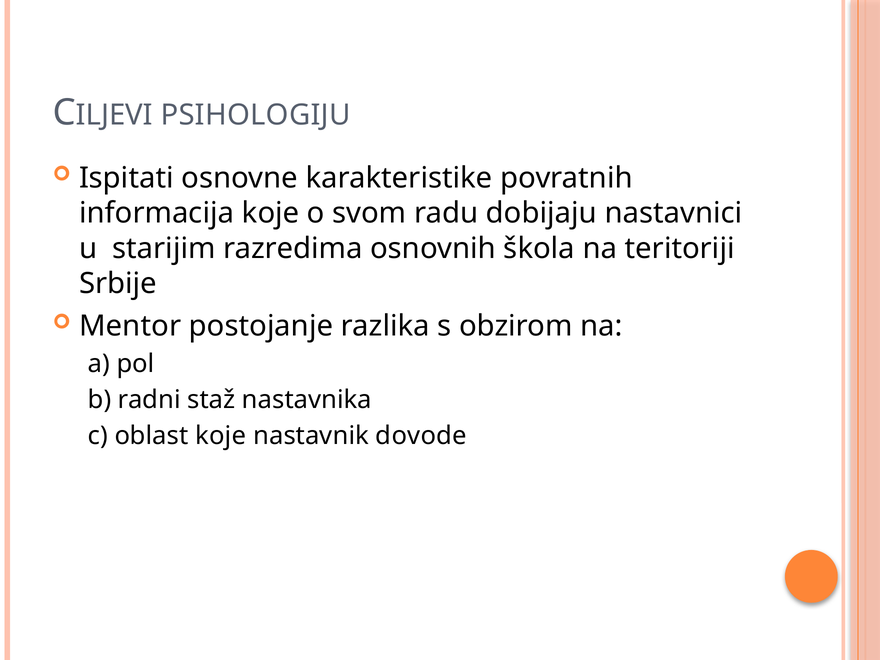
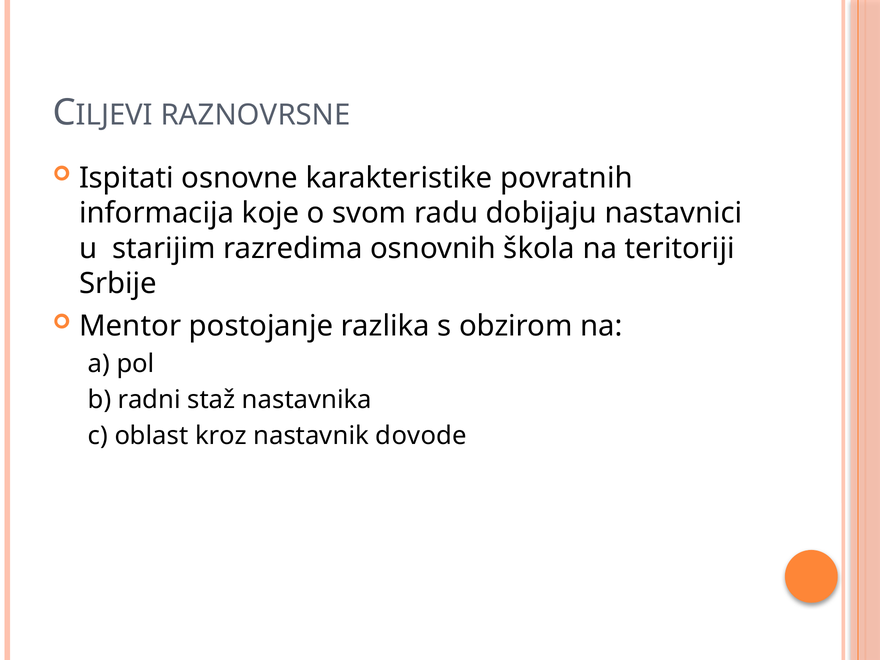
PSIHOLOGIJU: PSIHOLOGIJU -> RAZNOVRSNE
oblast koje: koje -> kroz
